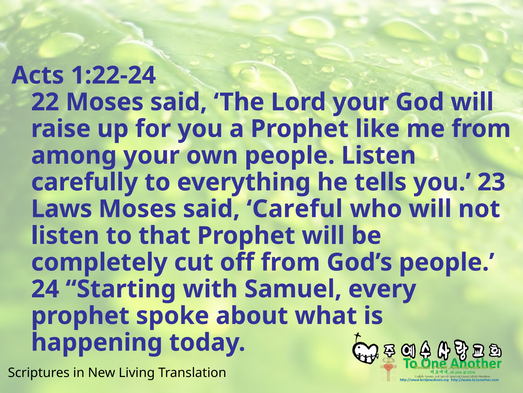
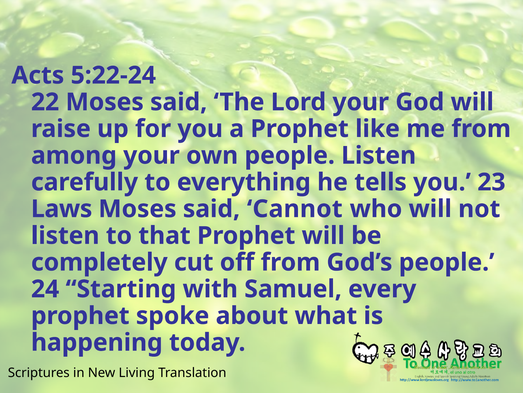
1:22-24: 1:22-24 -> 5:22-24
Careful: Careful -> Cannot
